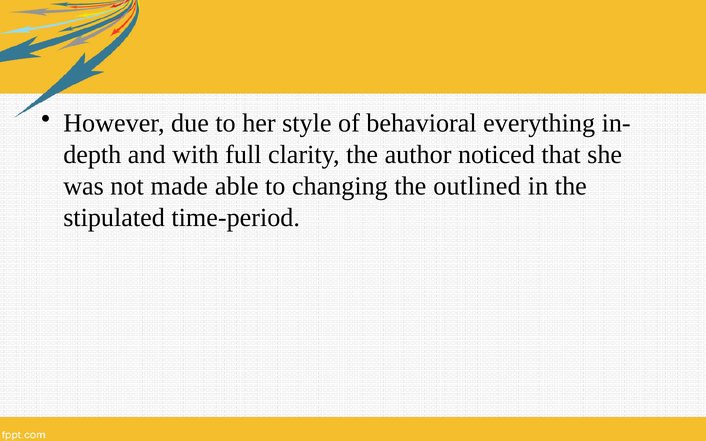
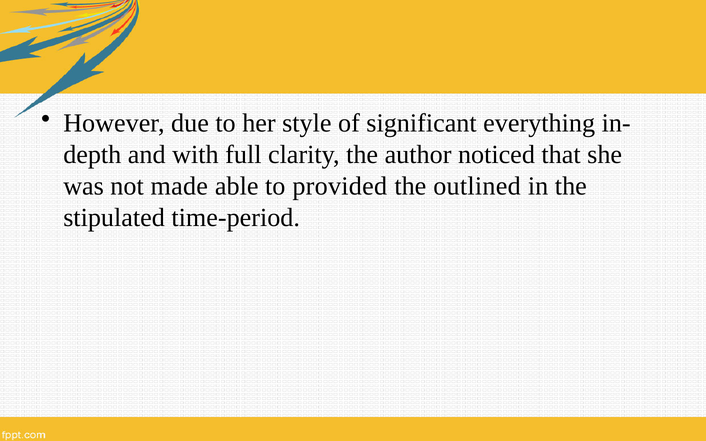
behavioral: behavioral -> significant
changing: changing -> provided
